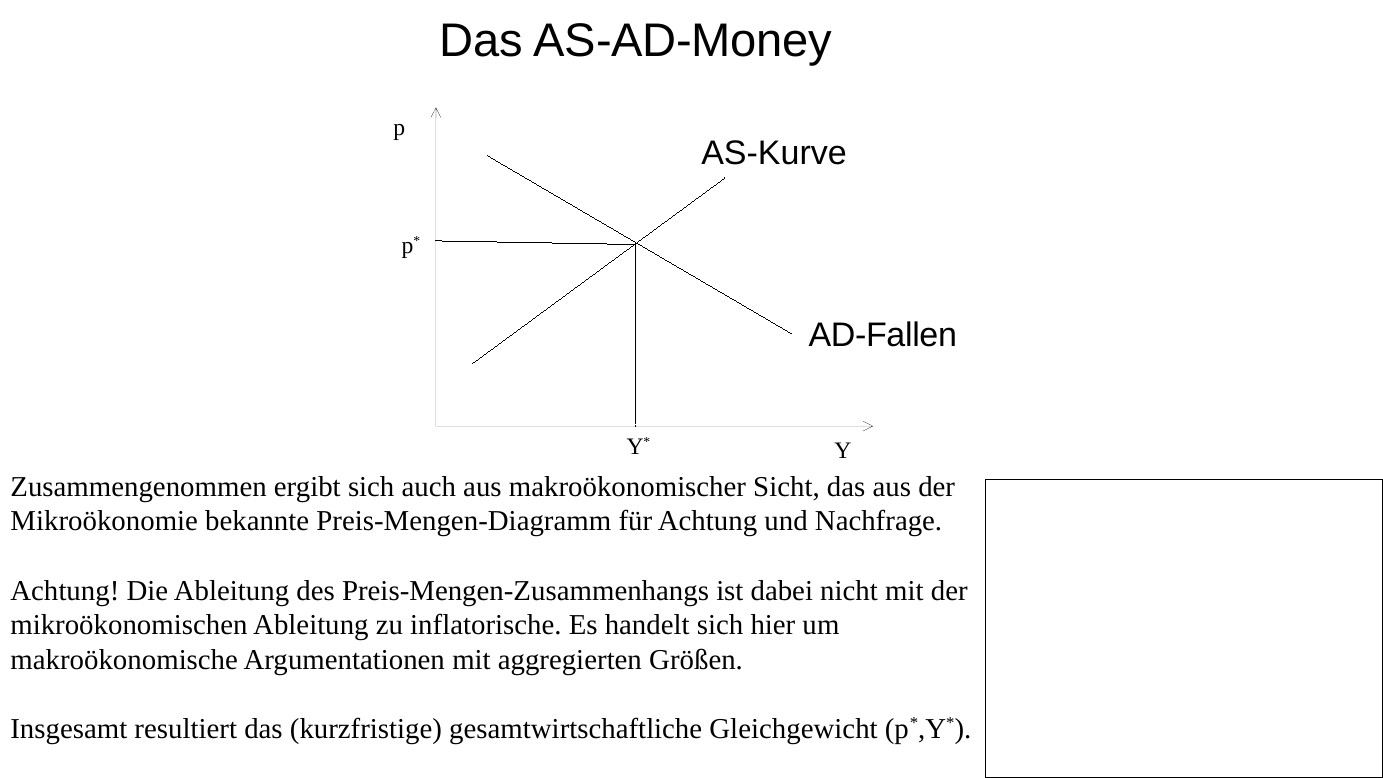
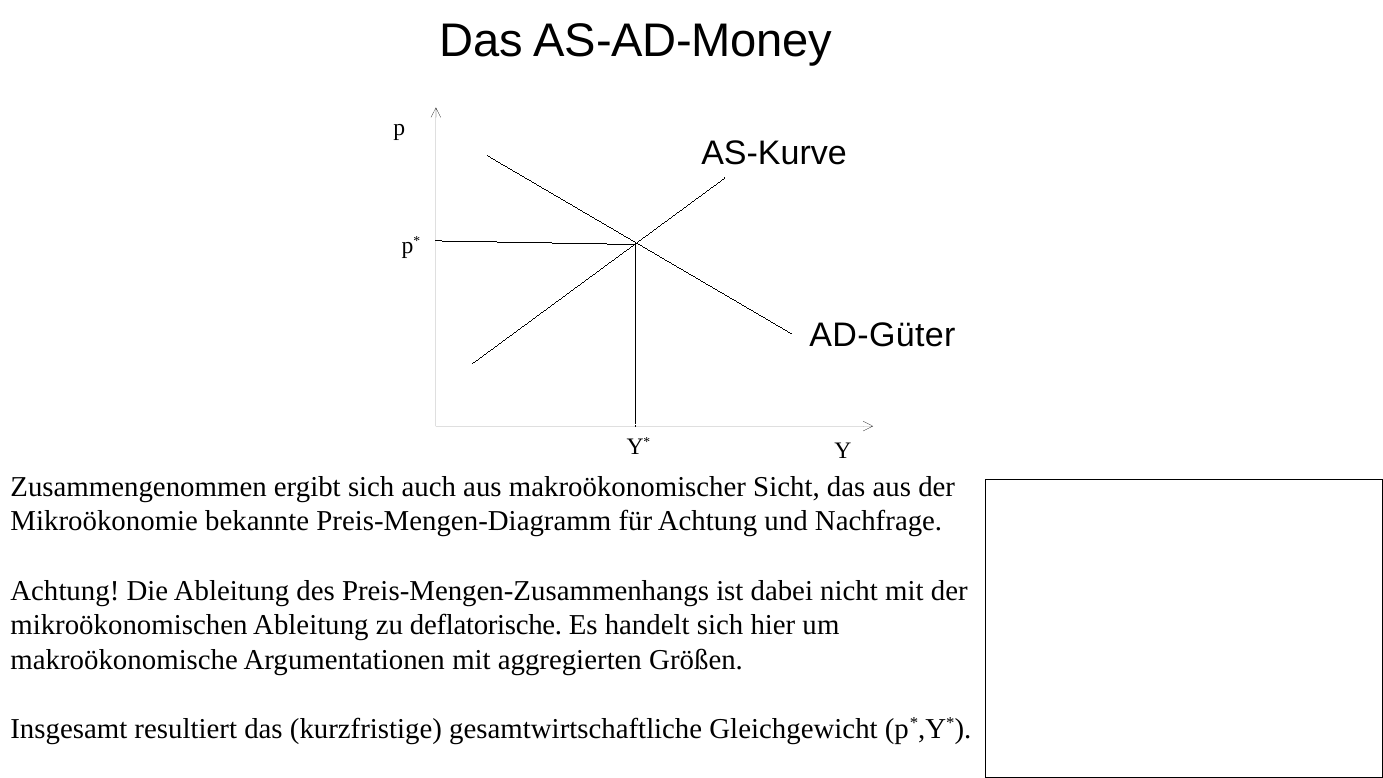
AD-Fallen: AD-Fallen -> AD-Güter
inflatorische: inflatorische -> deflatorische
